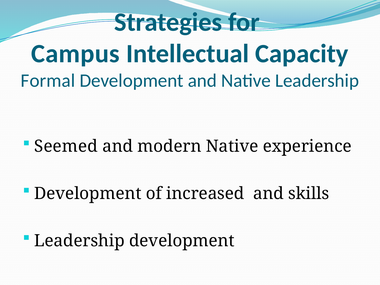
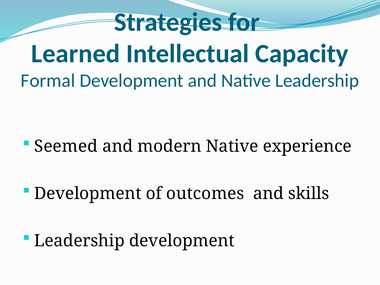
Campus: Campus -> Learned
increased: increased -> outcomes
